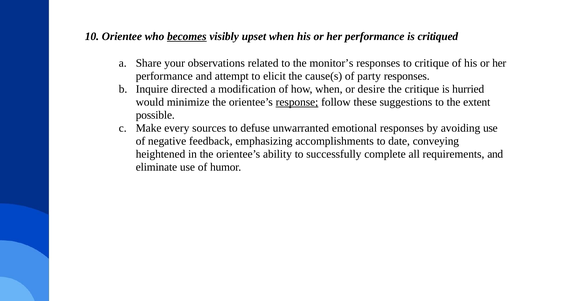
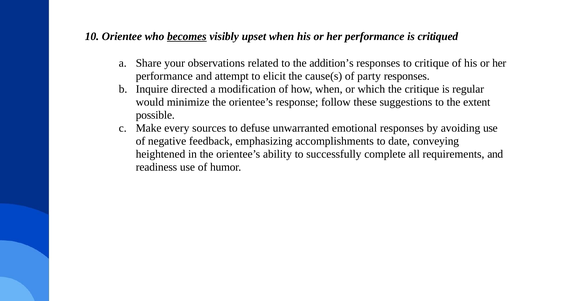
monitor’s: monitor’s -> addition’s
desire: desire -> which
hurried: hurried -> regular
response underline: present -> none
eliminate: eliminate -> readiness
